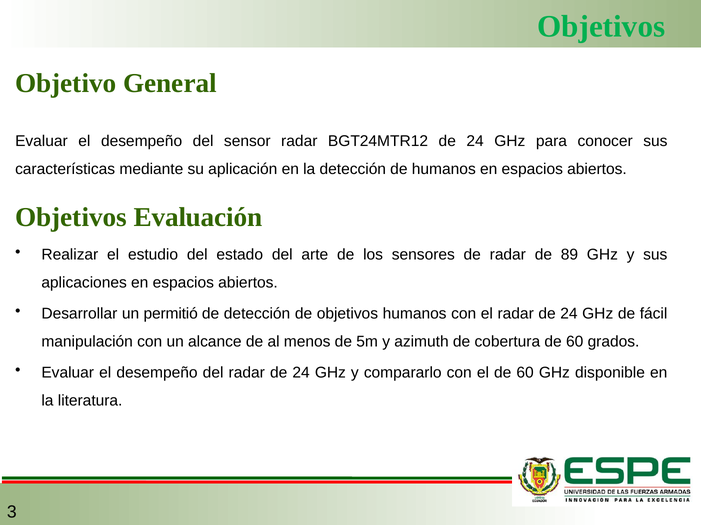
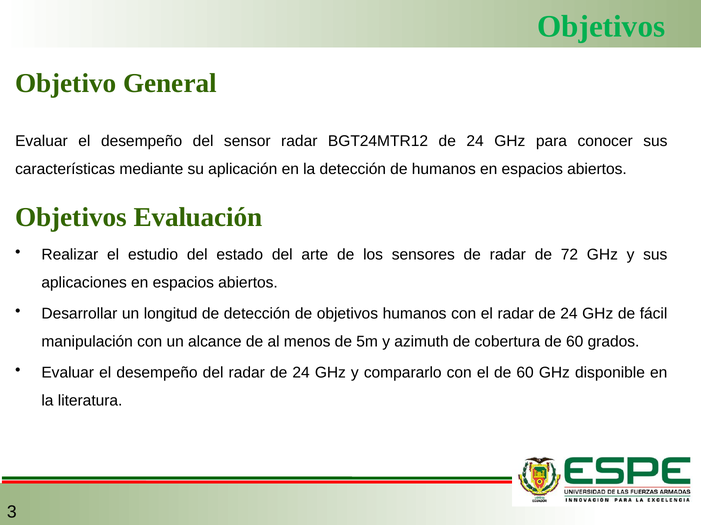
89: 89 -> 72
permitió: permitió -> longitud
